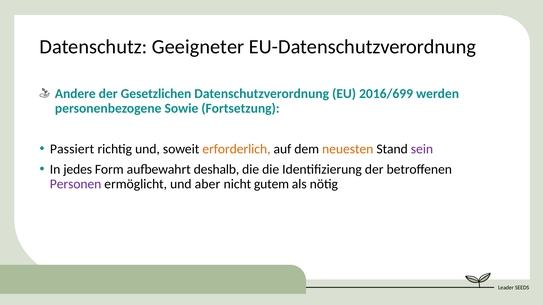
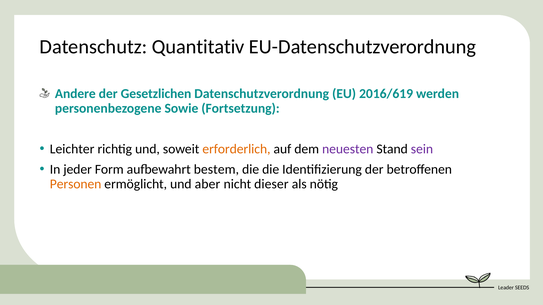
Geeigneter: Geeigneter -> Quantitativ
2016/699: 2016/699 -> 2016/619
Passiert: Passiert -> Leichter
neuesten colour: orange -> purple
jedes: jedes -> jeder
deshalb: deshalb -> bestem
Personen colour: purple -> orange
gutem: gutem -> dieser
